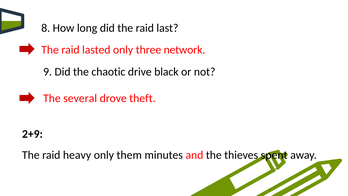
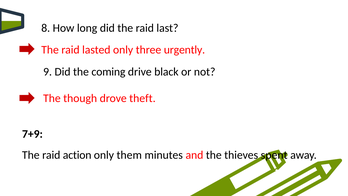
network: network -> urgently
chaotic: chaotic -> coming
several: several -> though
2+9: 2+9 -> 7+9
heavy: heavy -> action
